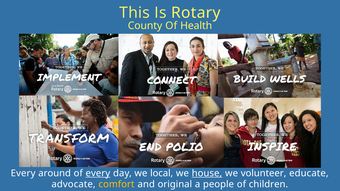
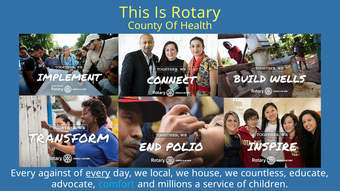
around: around -> against
house underline: present -> none
volunteer: volunteer -> countless
comfort colour: yellow -> light blue
original: original -> millions
people: people -> service
